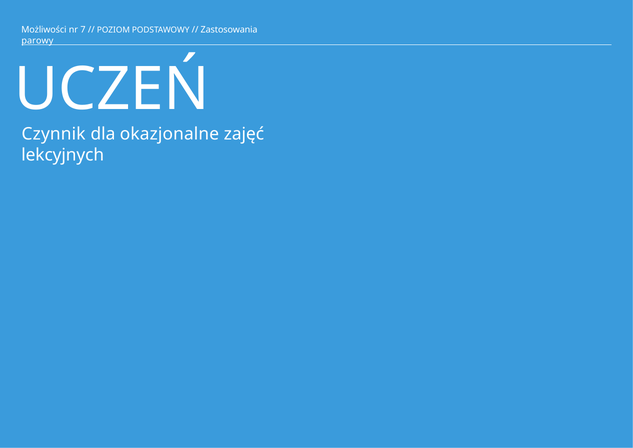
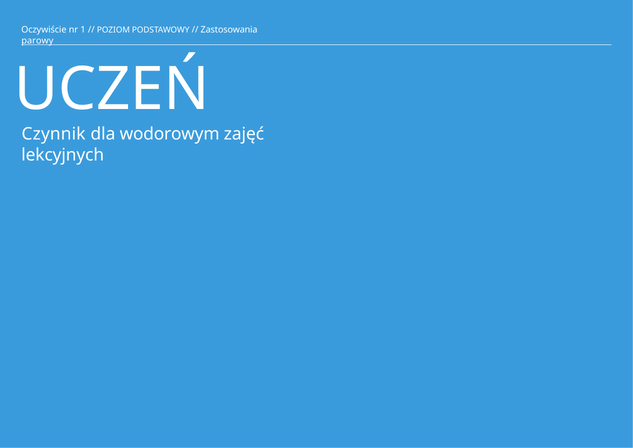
Możliwości: Możliwości -> Oczywiście
7: 7 -> 1
okazjonalne: okazjonalne -> wodorowym
